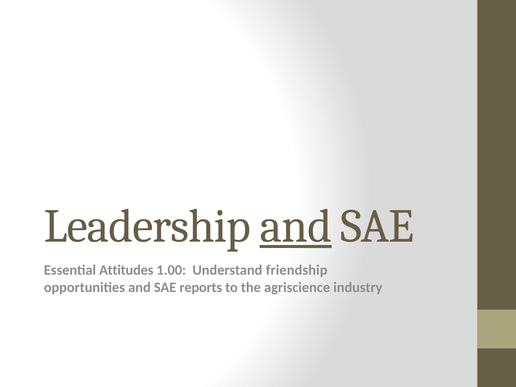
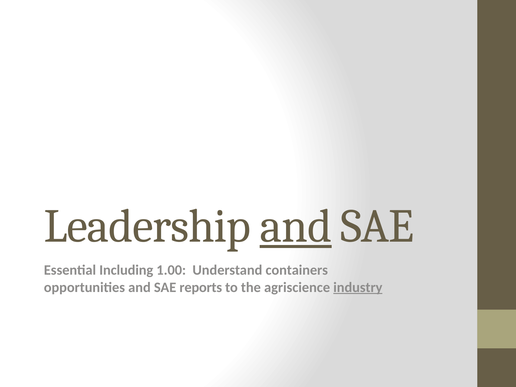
Attitudes: Attitudes -> Including
friendship: friendship -> containers
industry underline: none -> present
